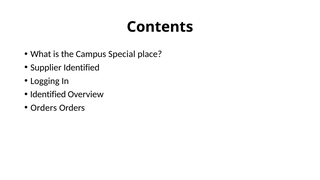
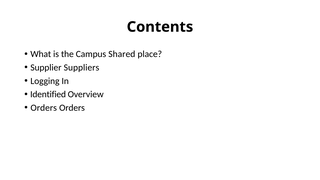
Special: Special -> Shared
Supplier Identified: Identified -> Suppliers
